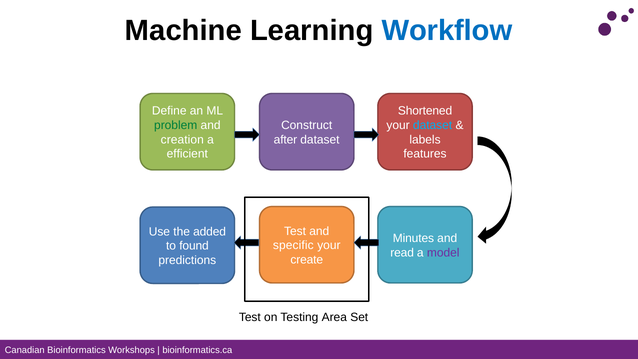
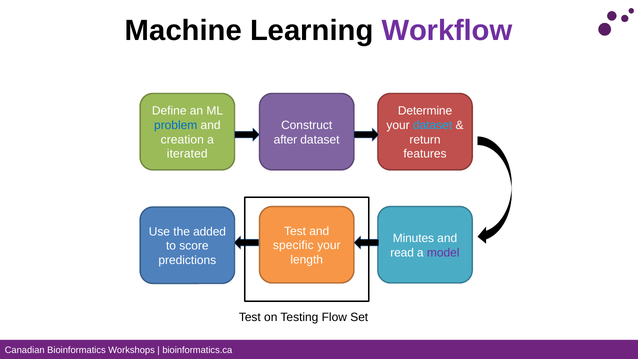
Workflow colour: blue -> purple
Shortened: Shortened -> Determine
problem colour: green -> blue
labels: labels -> return
efficient: efficient -> iterated
found: found -> score
create: create -> length
Area: Area -> Flow
